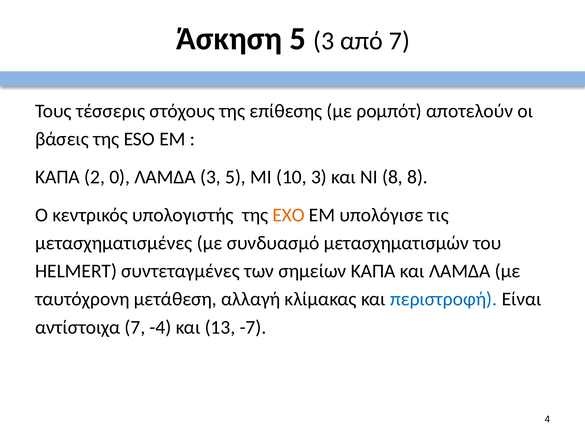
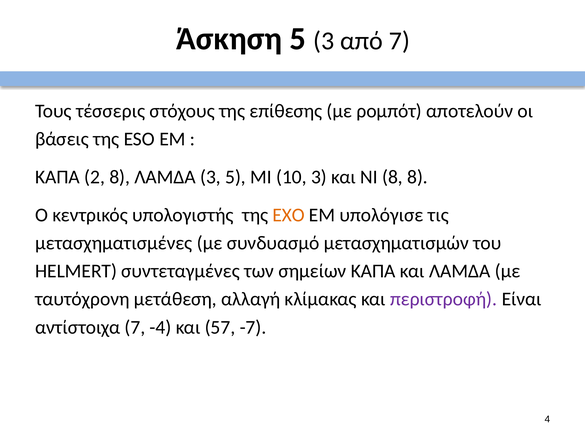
2 0: 0 -> 8
περιστροφή colour: blue -> purple
13: 13 -> 57
